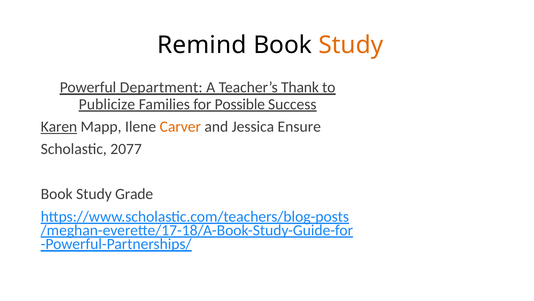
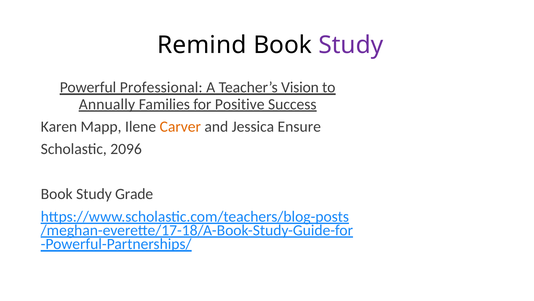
Study at (351, 45) colour: orange -> purple
Department: Department -> Professional
Thank: Thank -> Vision
Publicize: Publicize -> Annually
Possible: Possible -> Positive
Karen underline: present -> none
2077: 2077 -> 2096
